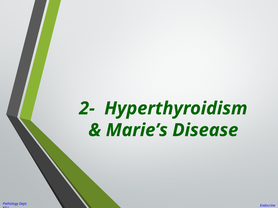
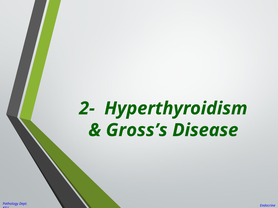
Marie’s: Marie’s -> Gross’s
